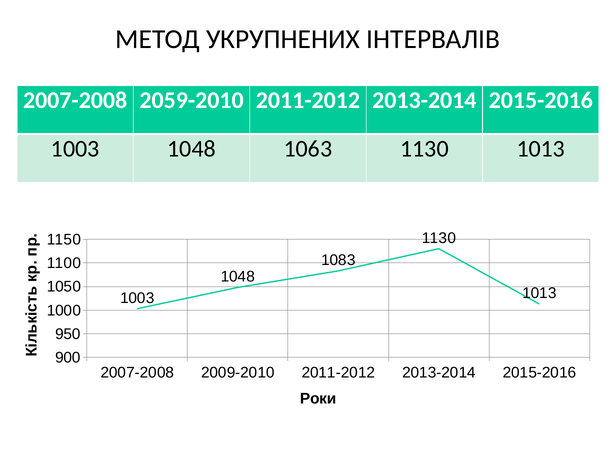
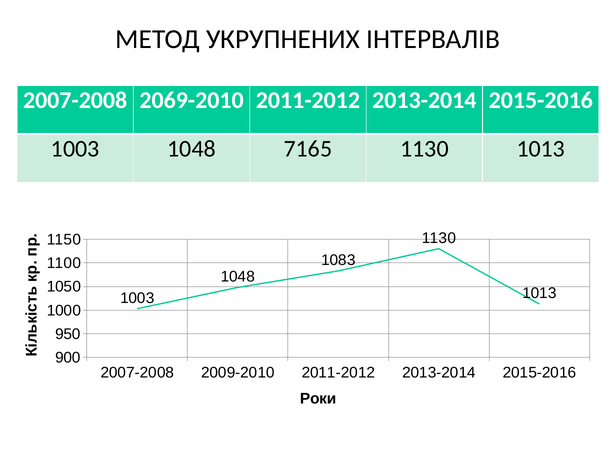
2059-2010: 2059-2010 -> 2069-2010
1063: 1063 -> 7165
